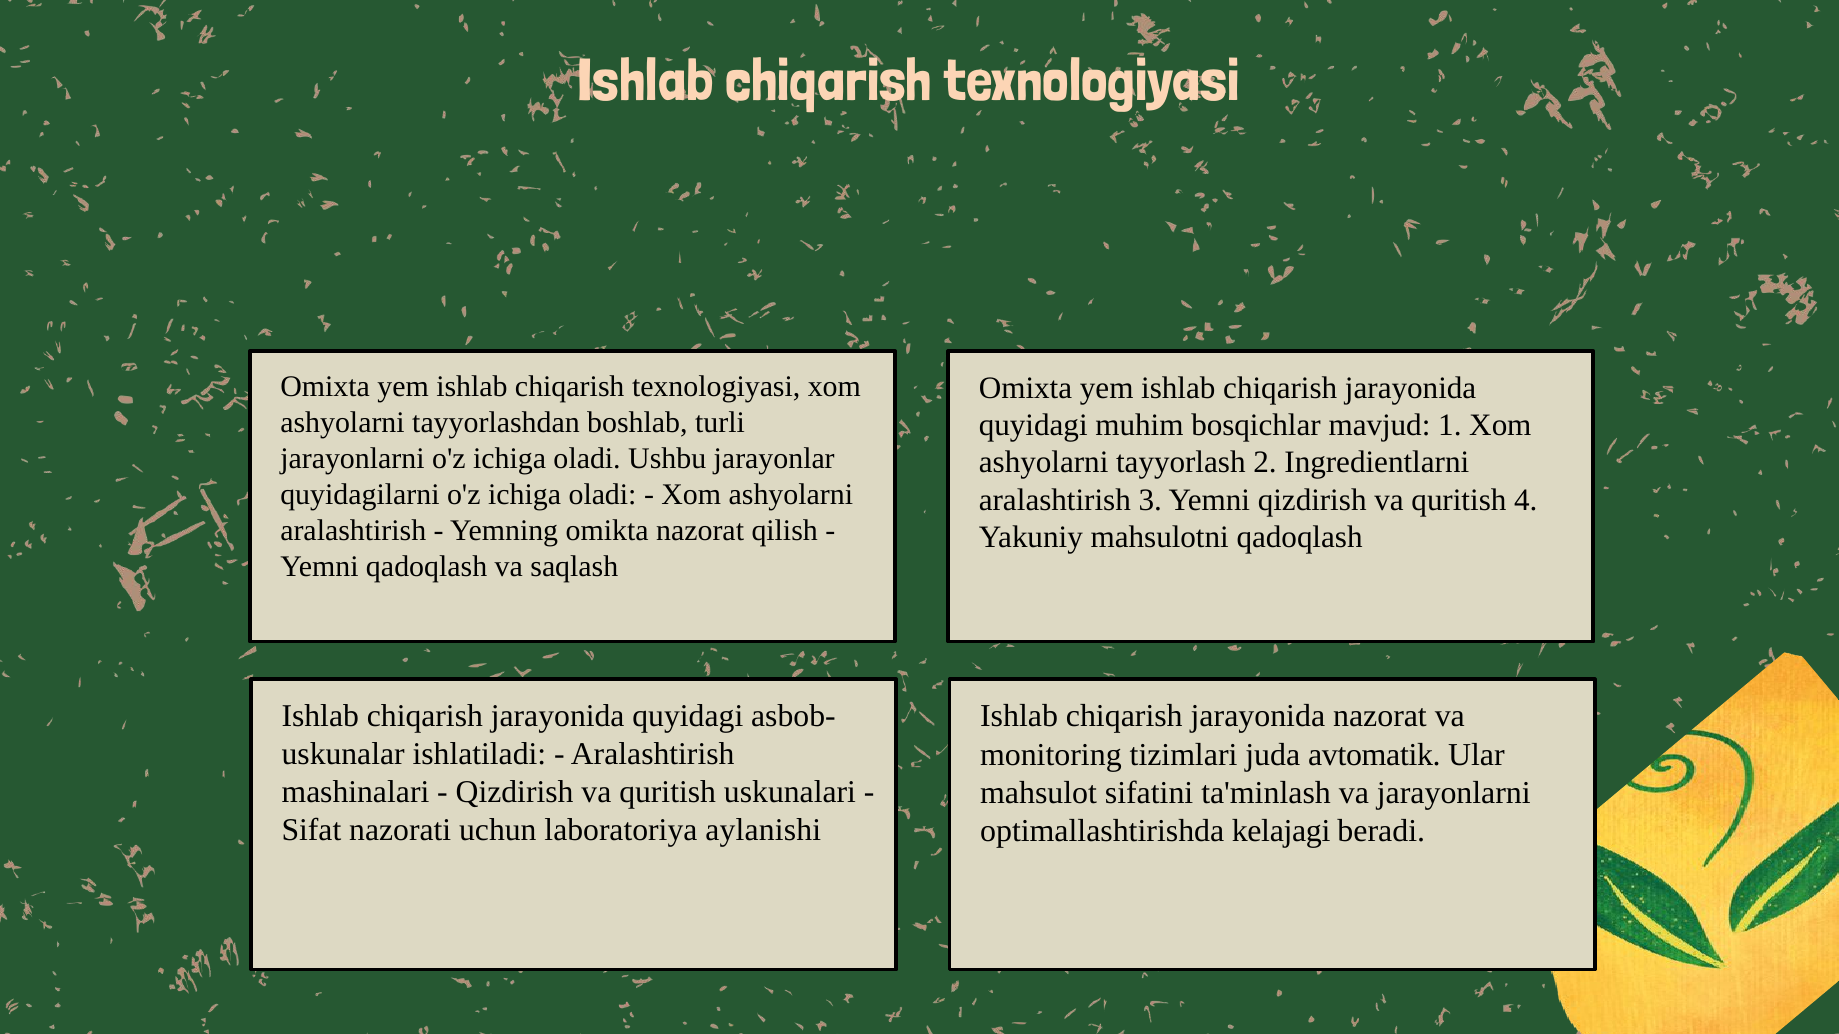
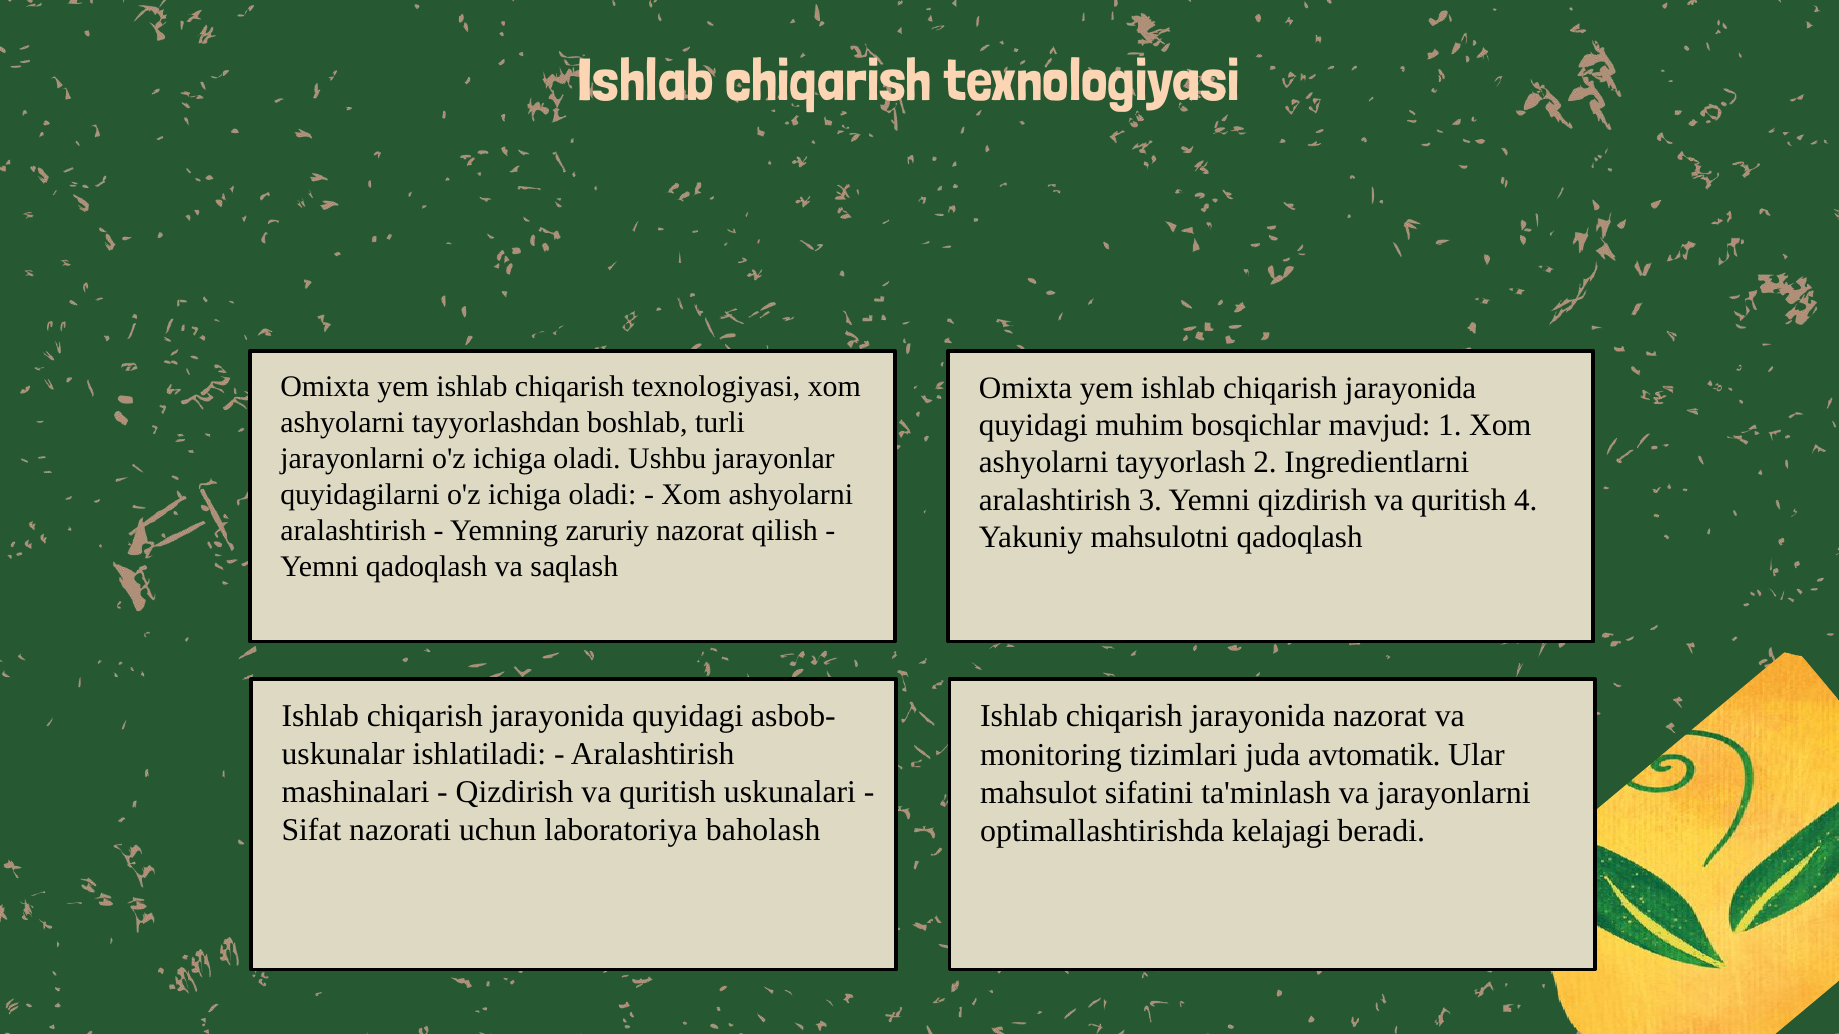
omikta: omikta -> zaruriy
aylanishi: aylanishi -> baholash
